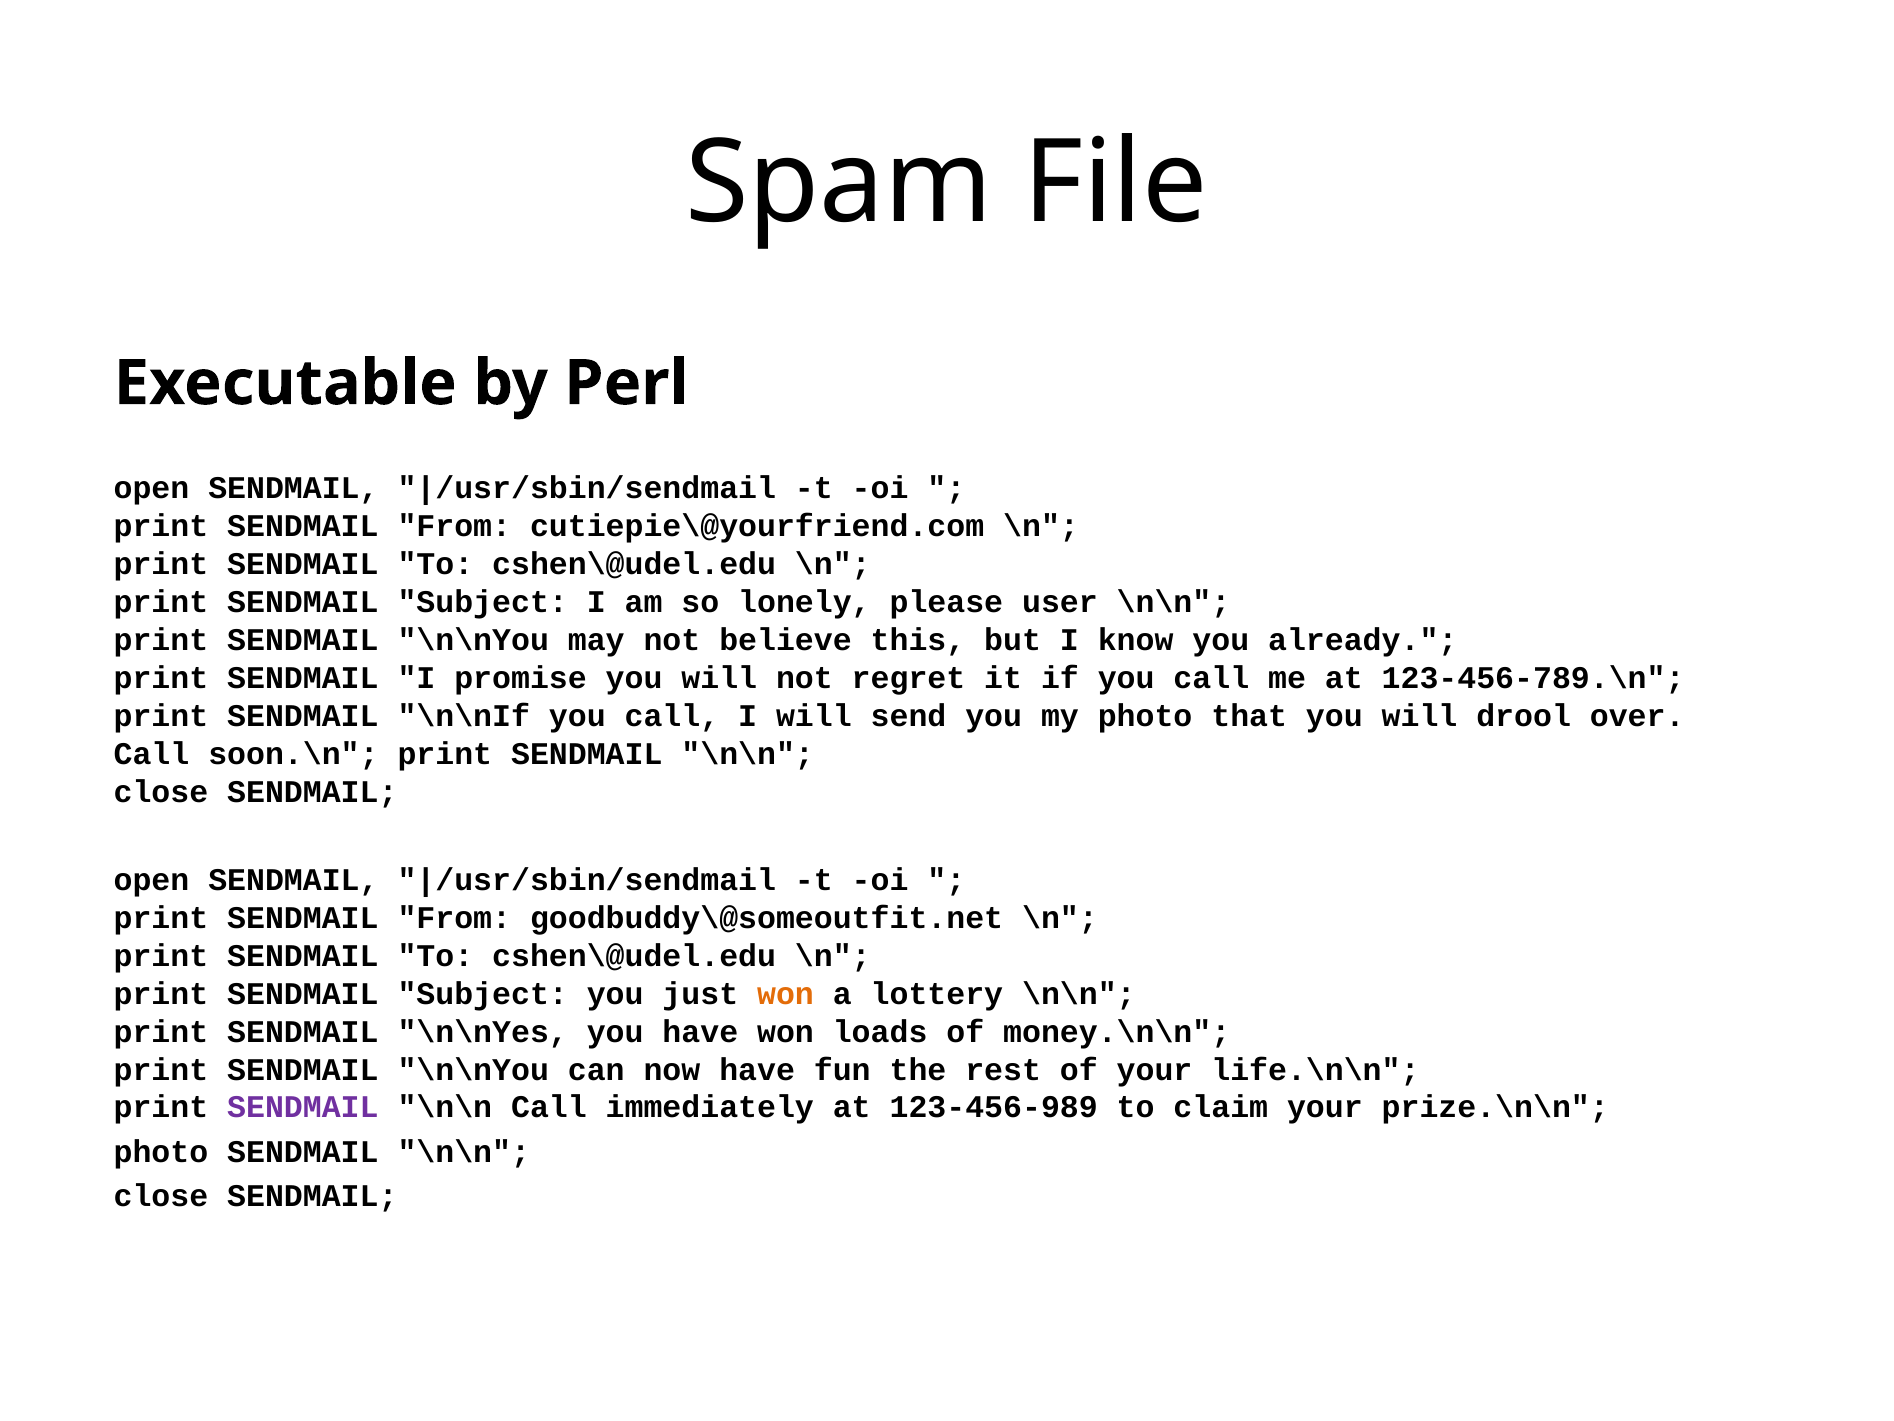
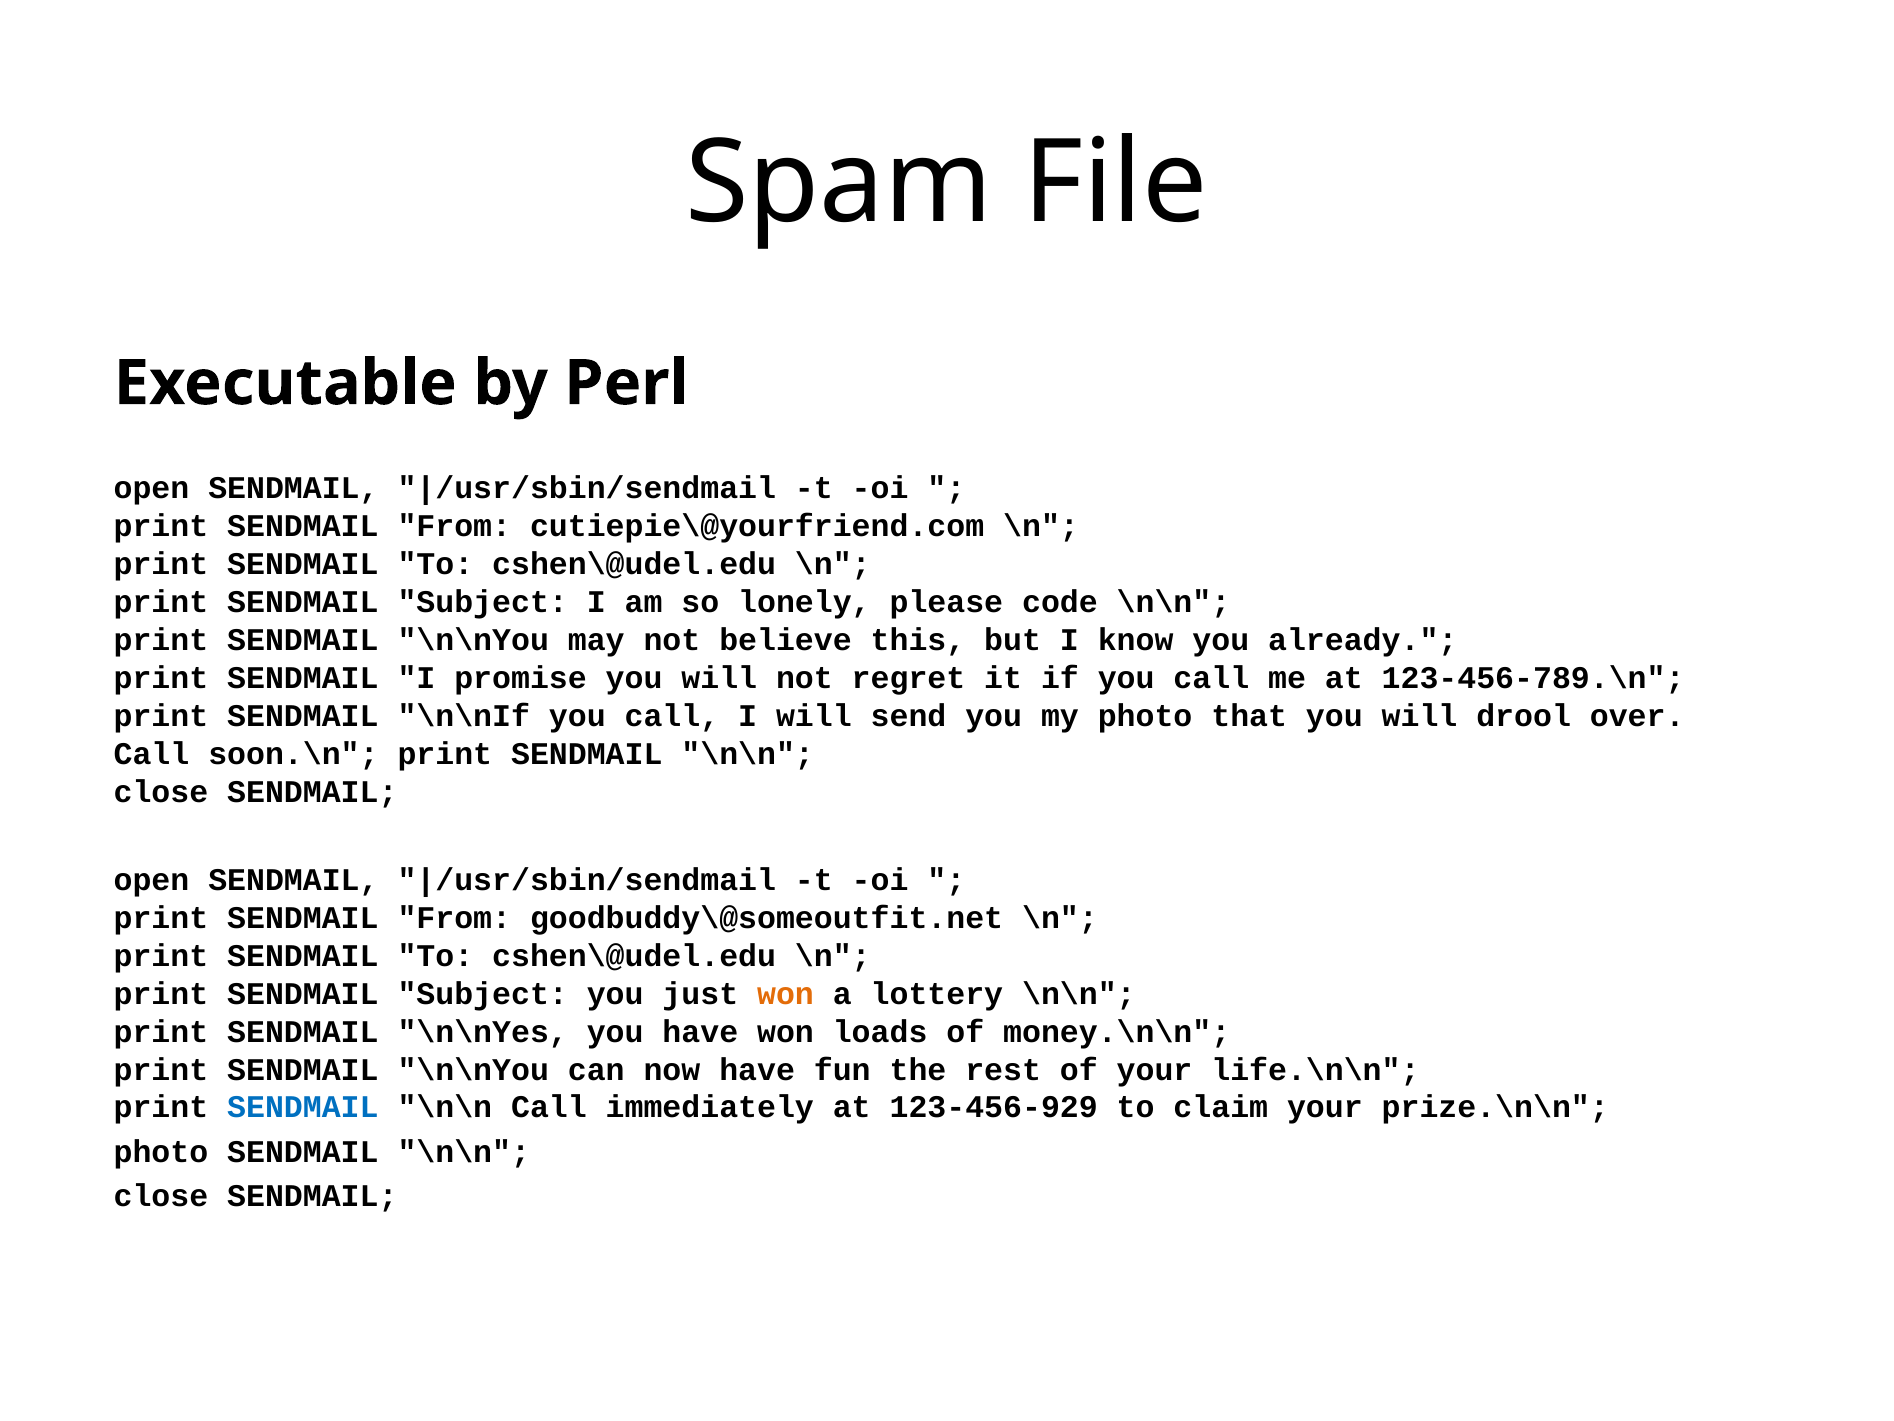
user: user -> code
SENDMAIL at (303, 1107) colour: purple -> blue
123-456-989: 123-456-989 -> 123-456-929
